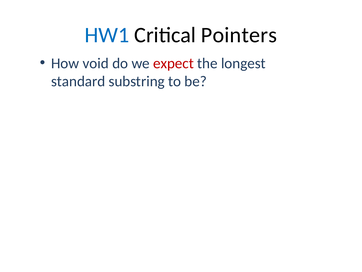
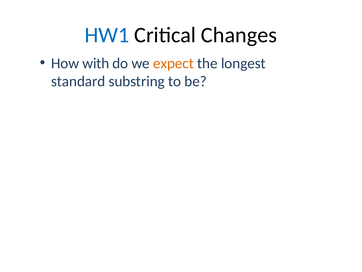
Pointers: Pointers -> Changes
void: void -> with
expect colour: red -> orange
